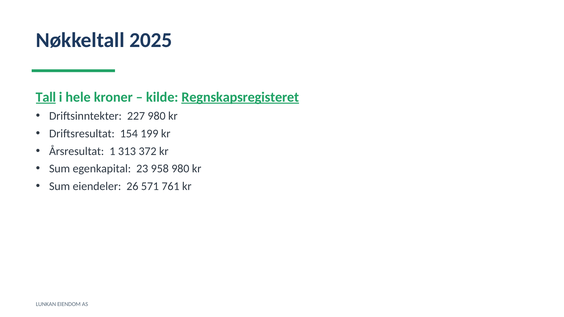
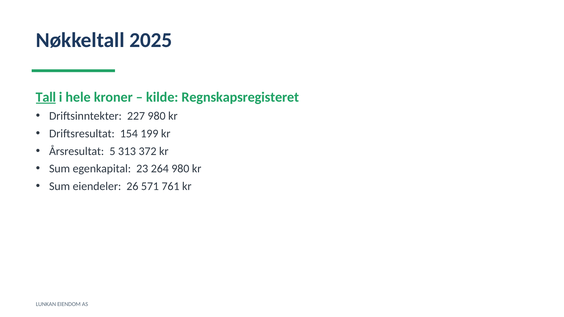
Regnskapsregisteret underline: present -> none
1: 1 -> 5
958: 958 -> 264
